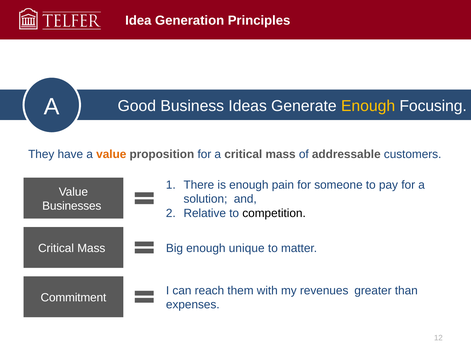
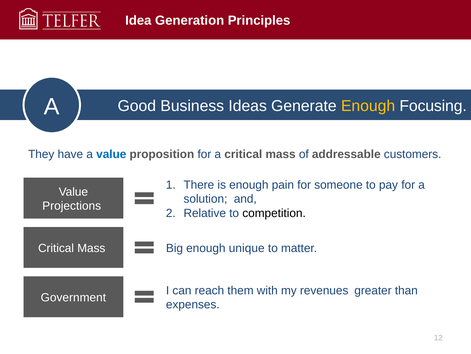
value at (111, 154) colour: orange -> blue
Businesses: Businesses -> Projections
Commitment: Commitment -> Government
